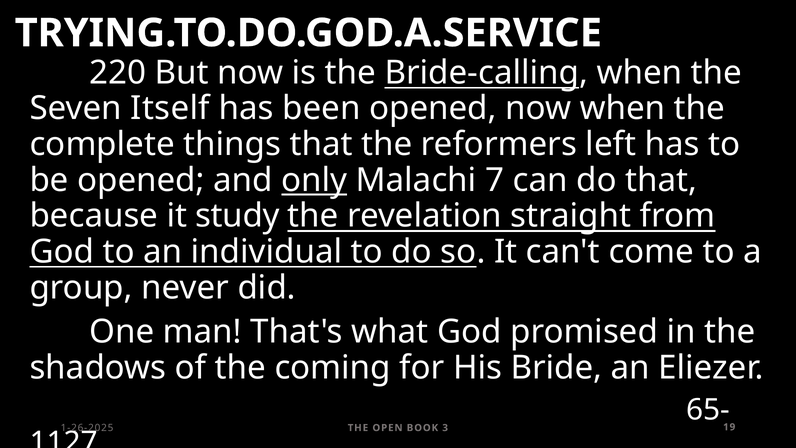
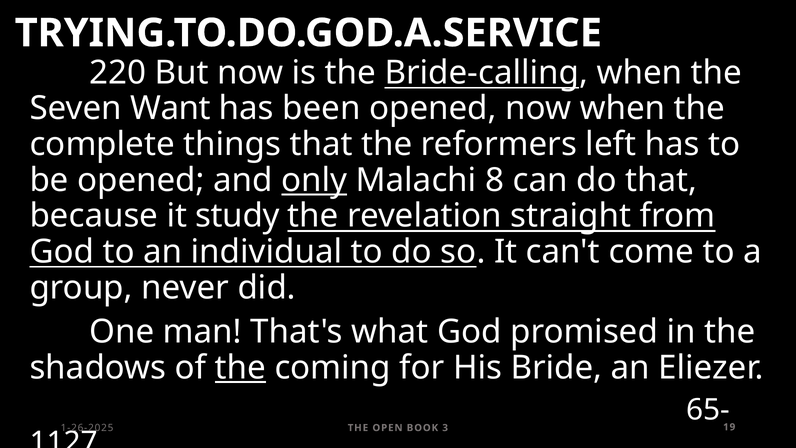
Itself: Itself -> Want
7: 7 -> 8
the at (240, 367) underline: none -> present
